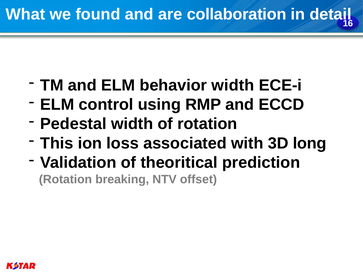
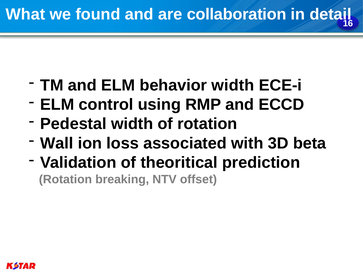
This: This -> Wall
long: long -> beta
